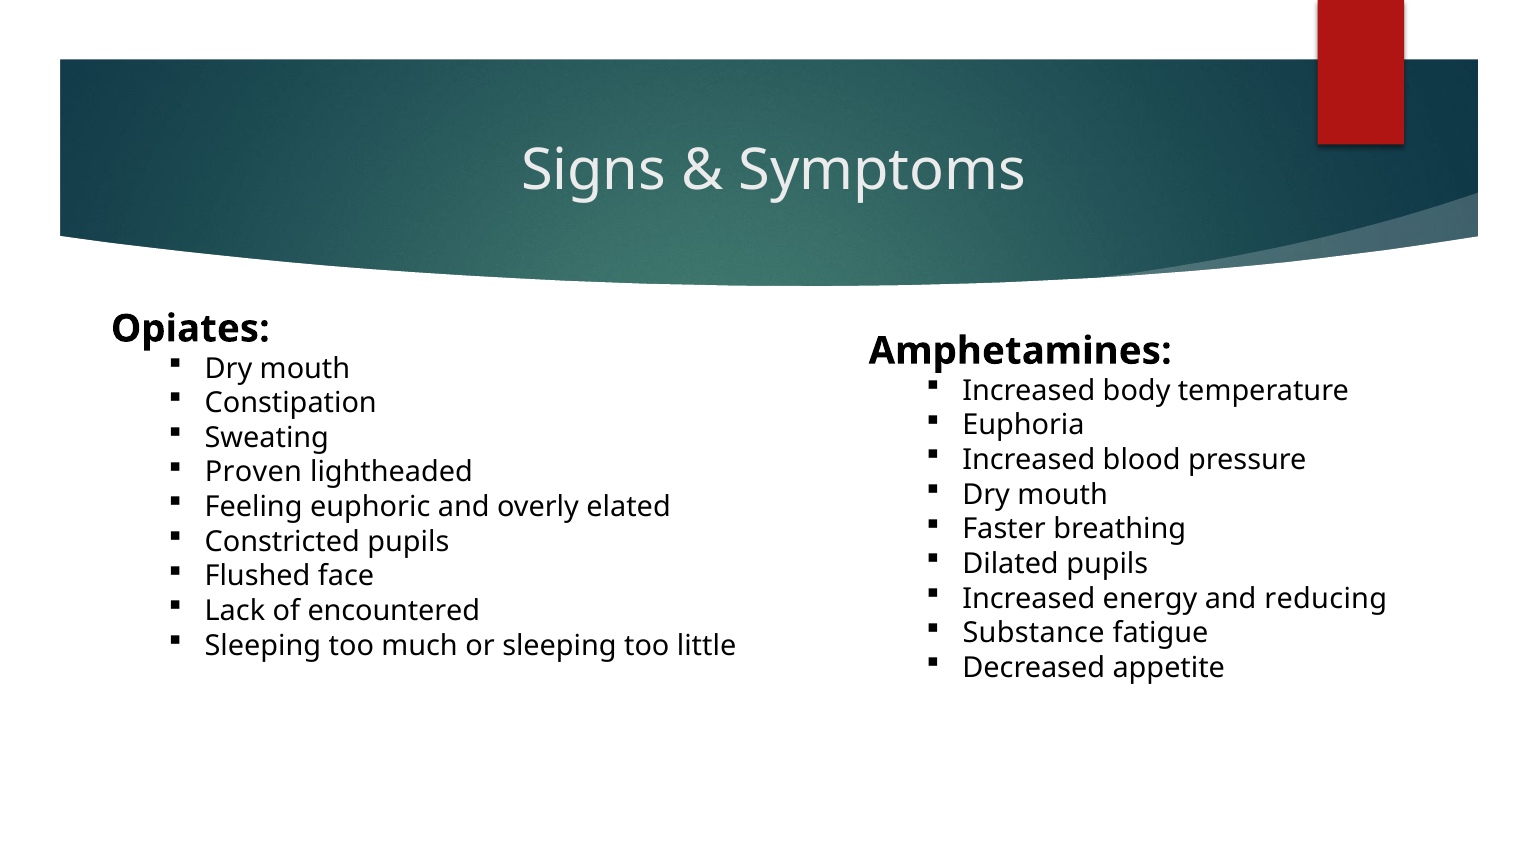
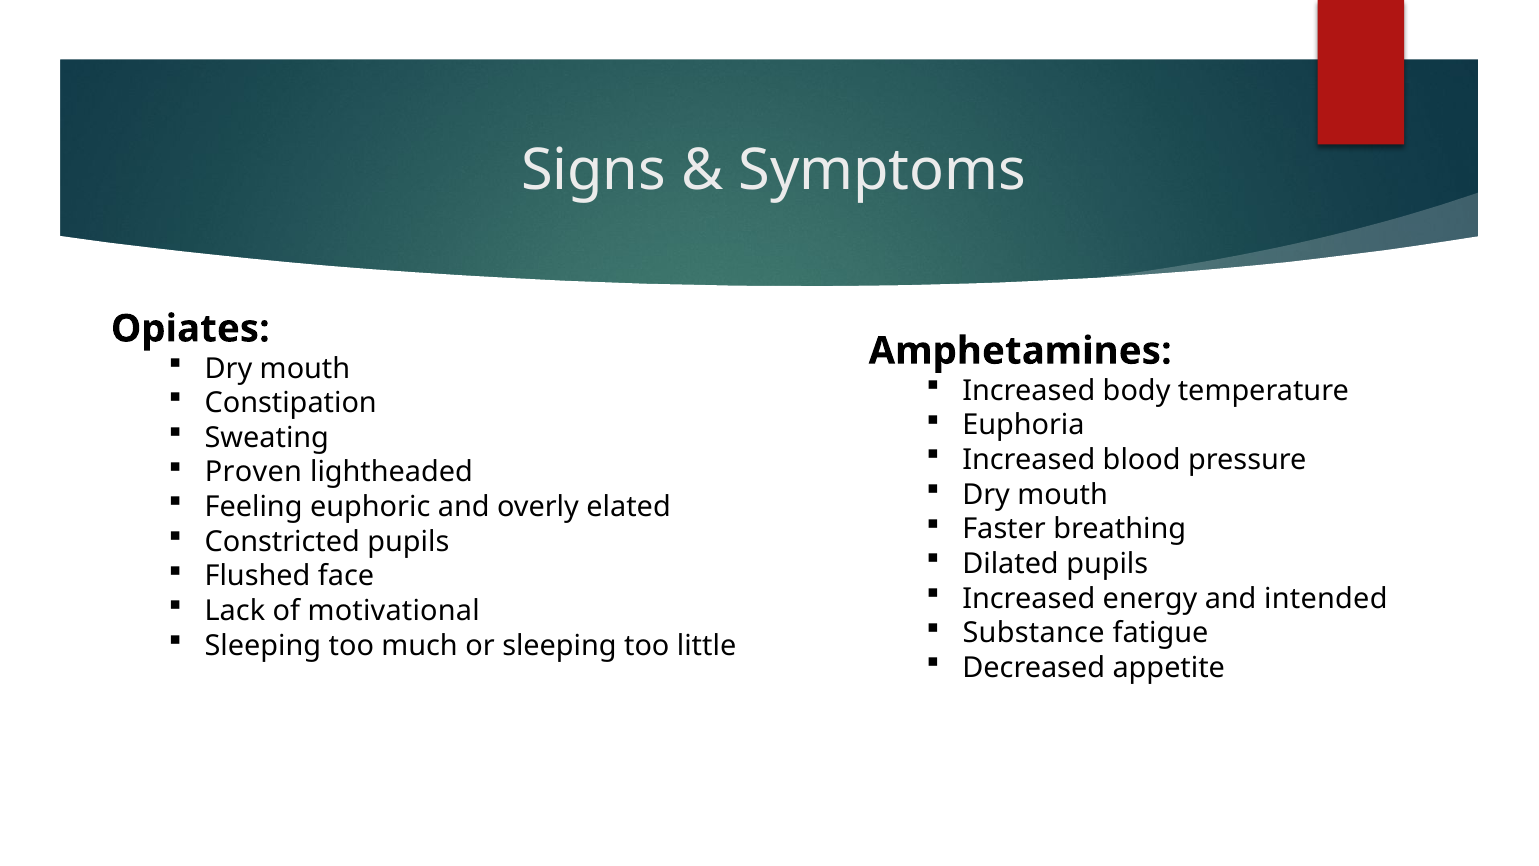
reducing: reducing -> intended
encountered: encountered -> motivational
